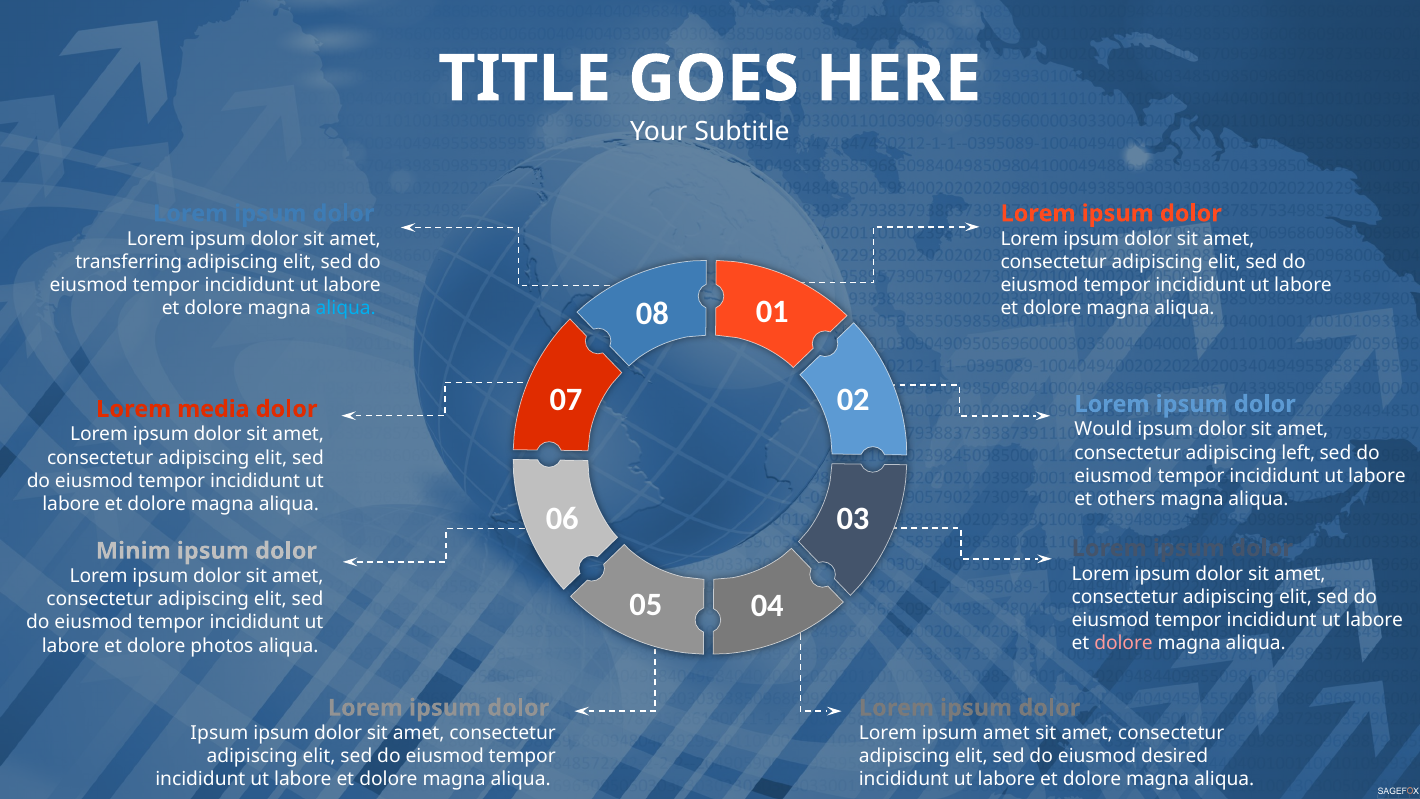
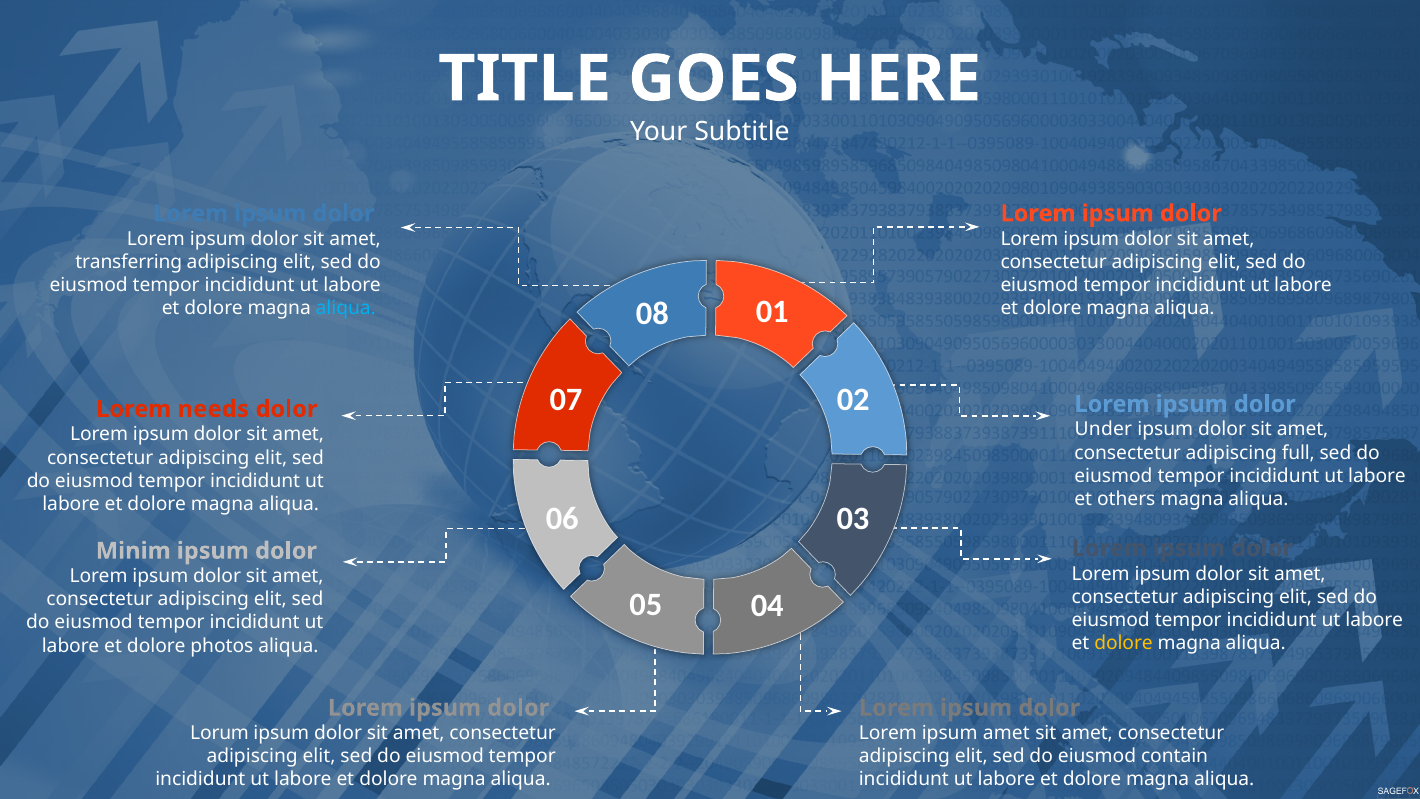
media: media -> needs
Would: Would -> Under
left: left -> full
dolore at (1124, 643) colour: pink -> yellow
Ipsum at (219, 733): Ipsum -> Lorum
desired: desired -> contain
